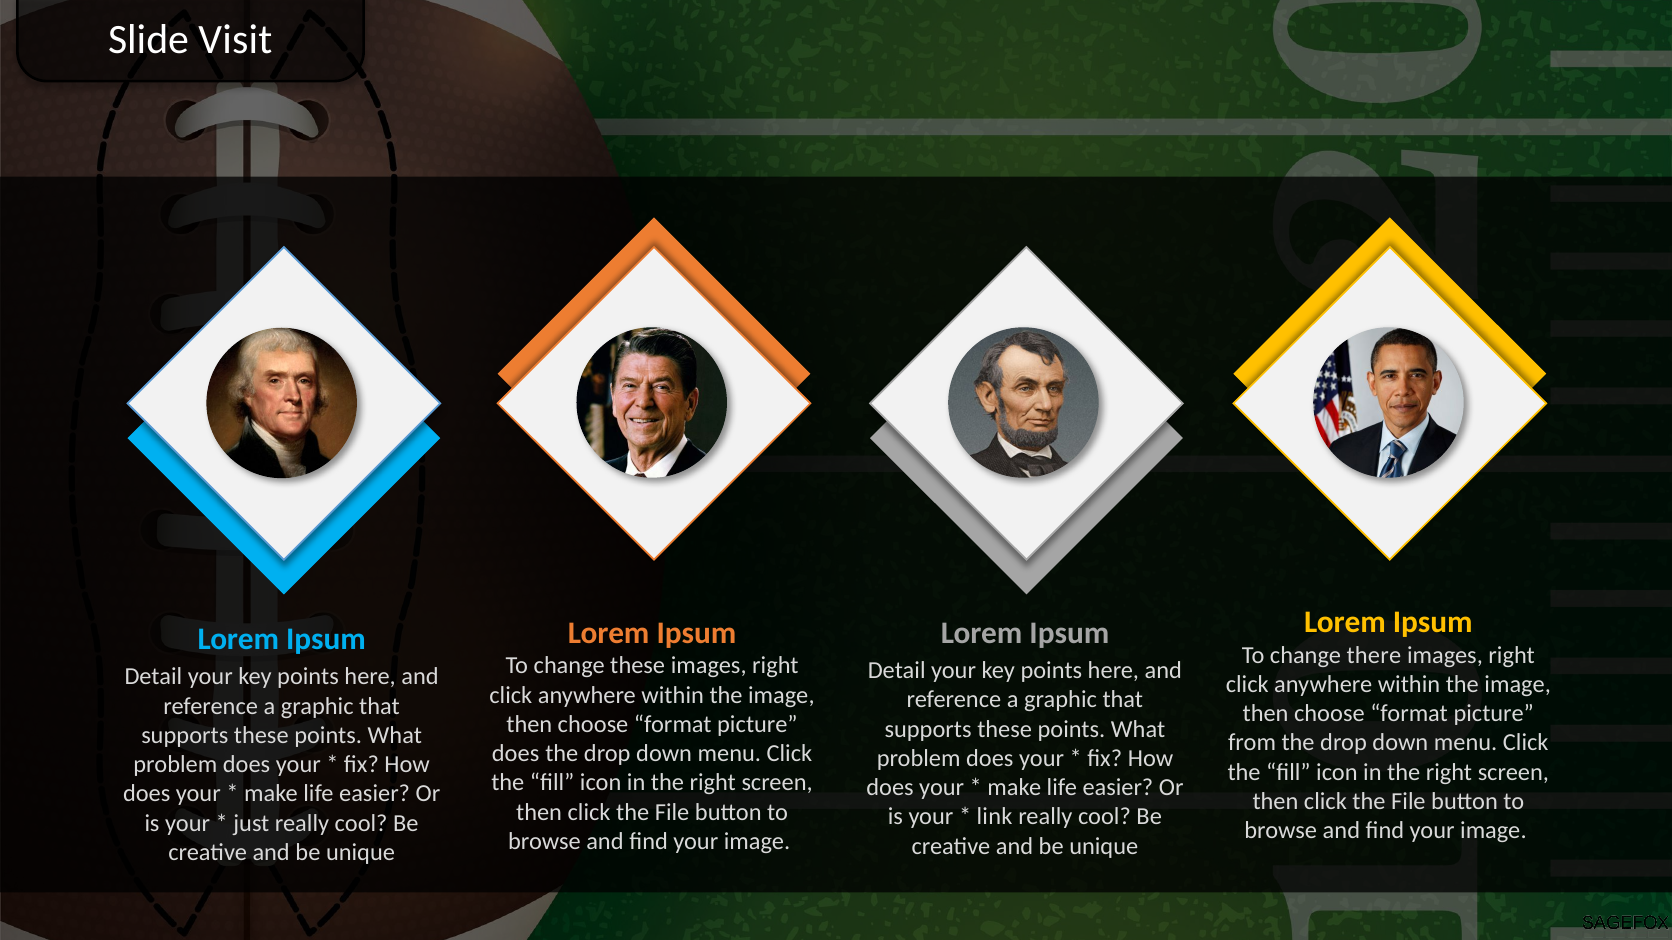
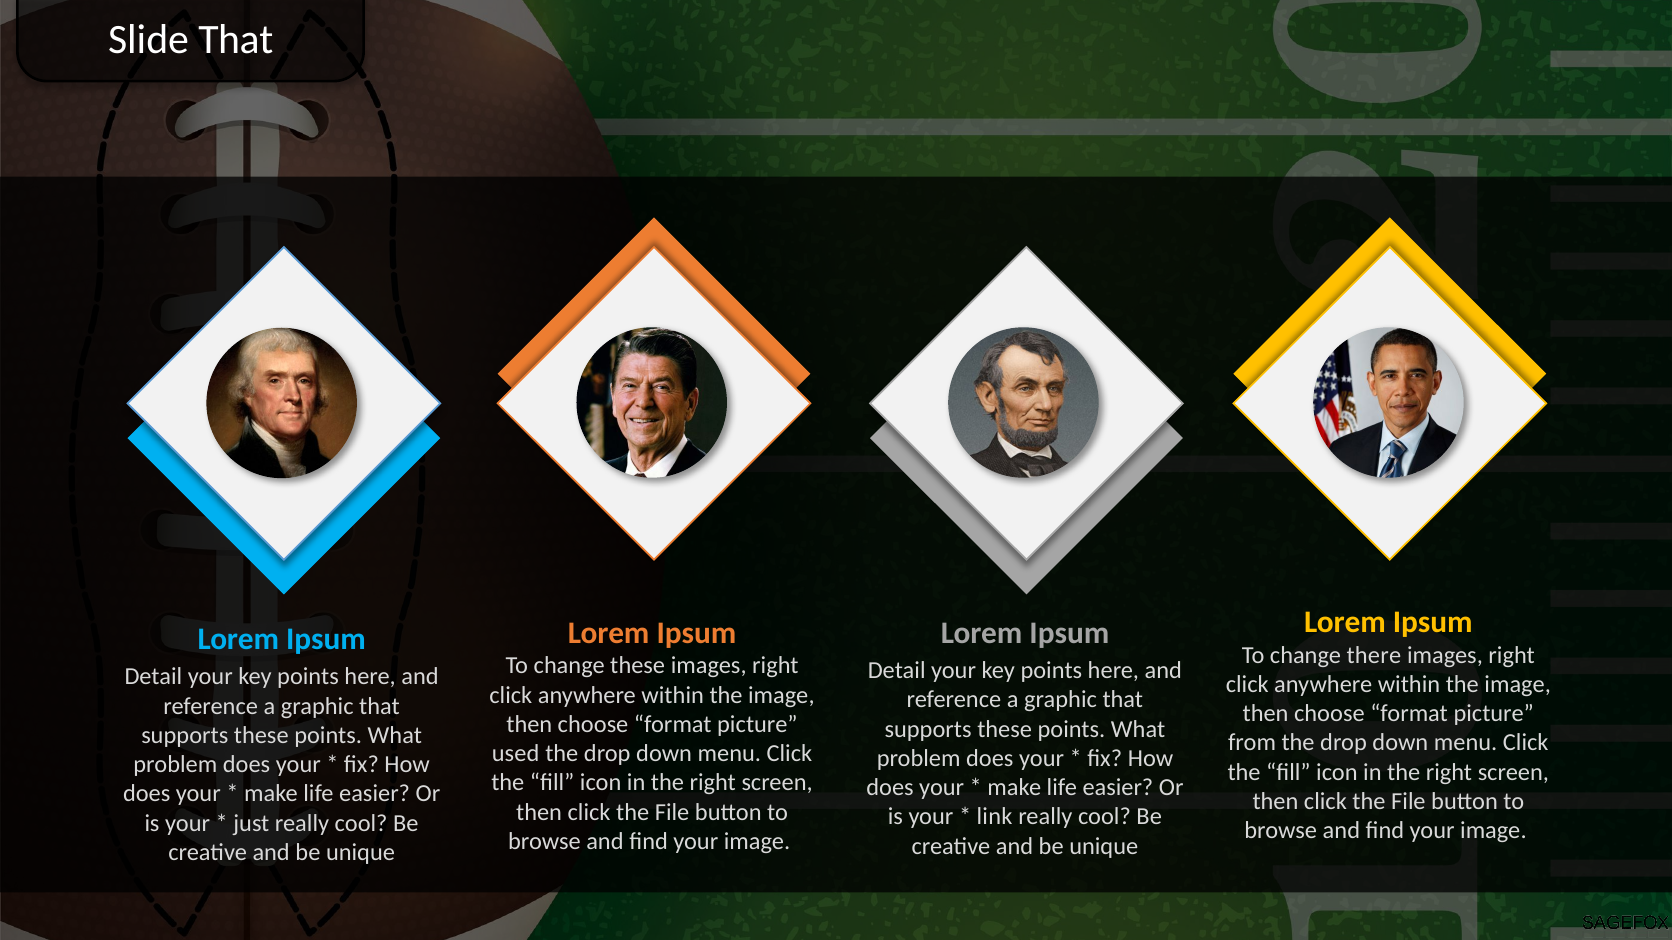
Slide Visit: Visit -> That
does at (516, 754): does -> used
